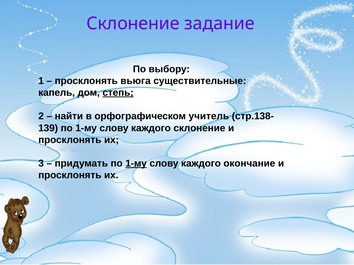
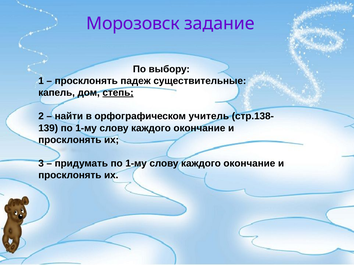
Склонение at (133, 24): Склонение -> Морозовск
вьюга: вьюга -> падеж
склонение at (199, 128): склонение -> окончание
1-му at (136, 164) underline: present -> none
